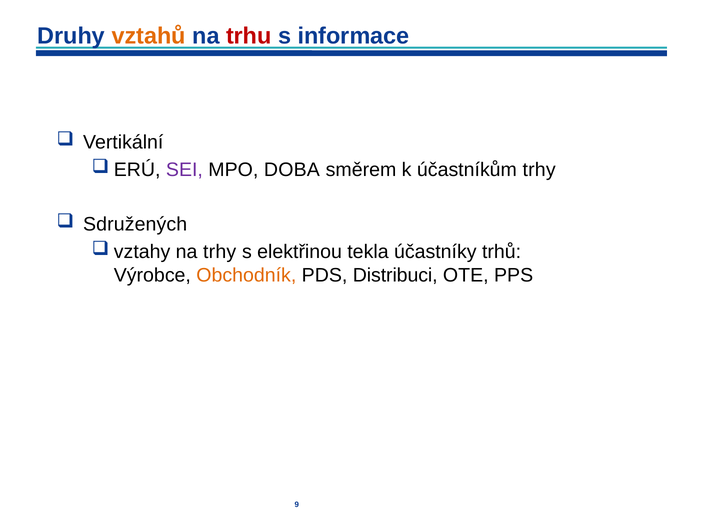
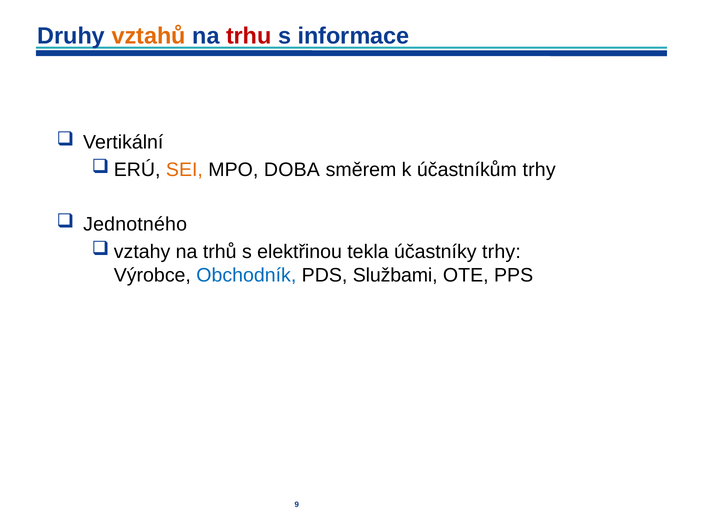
SEI colour: purple -> orange
Sdružených: Sdružených -> Jednotného
na trhy: trhy -> trhů
účastníky trhů: trhů -> trhy
Obchodník colour: orange -> blue
Distribuci: Distribuci -> Službami
